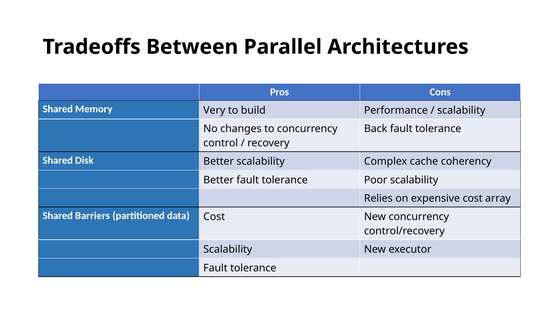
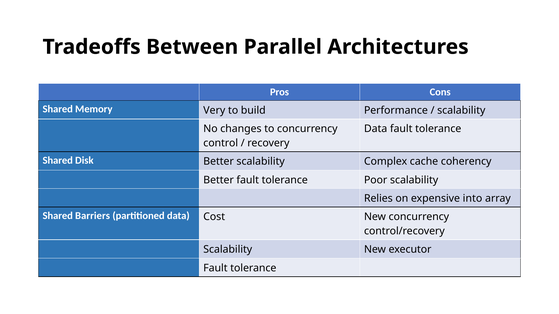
Back at (376, 129): Back -> Data
expensive cost: cost -> into
